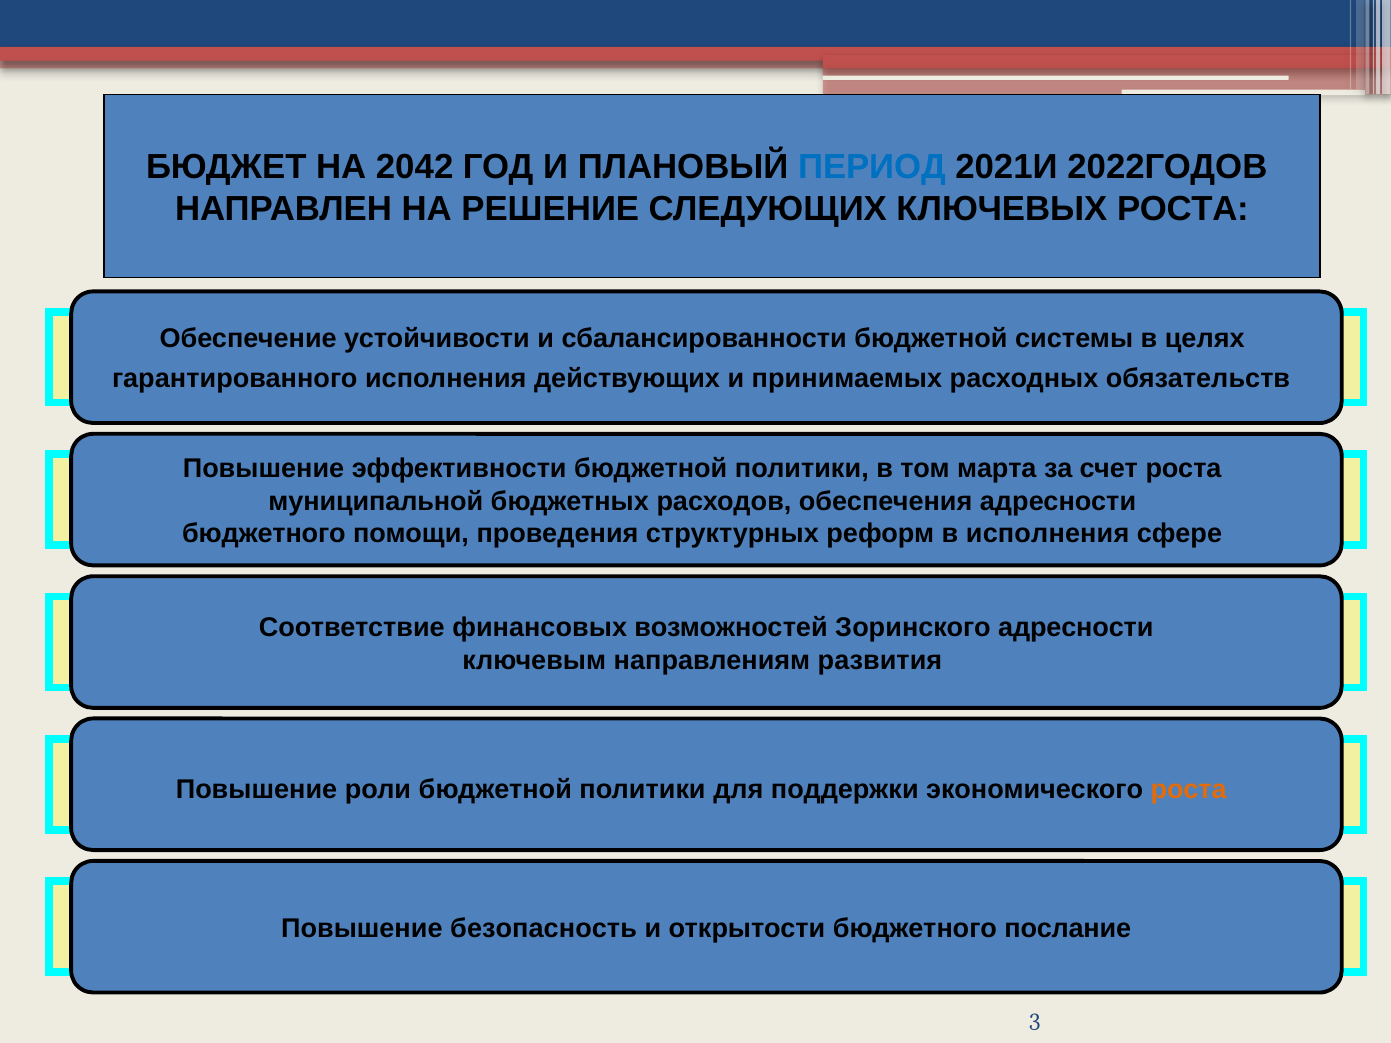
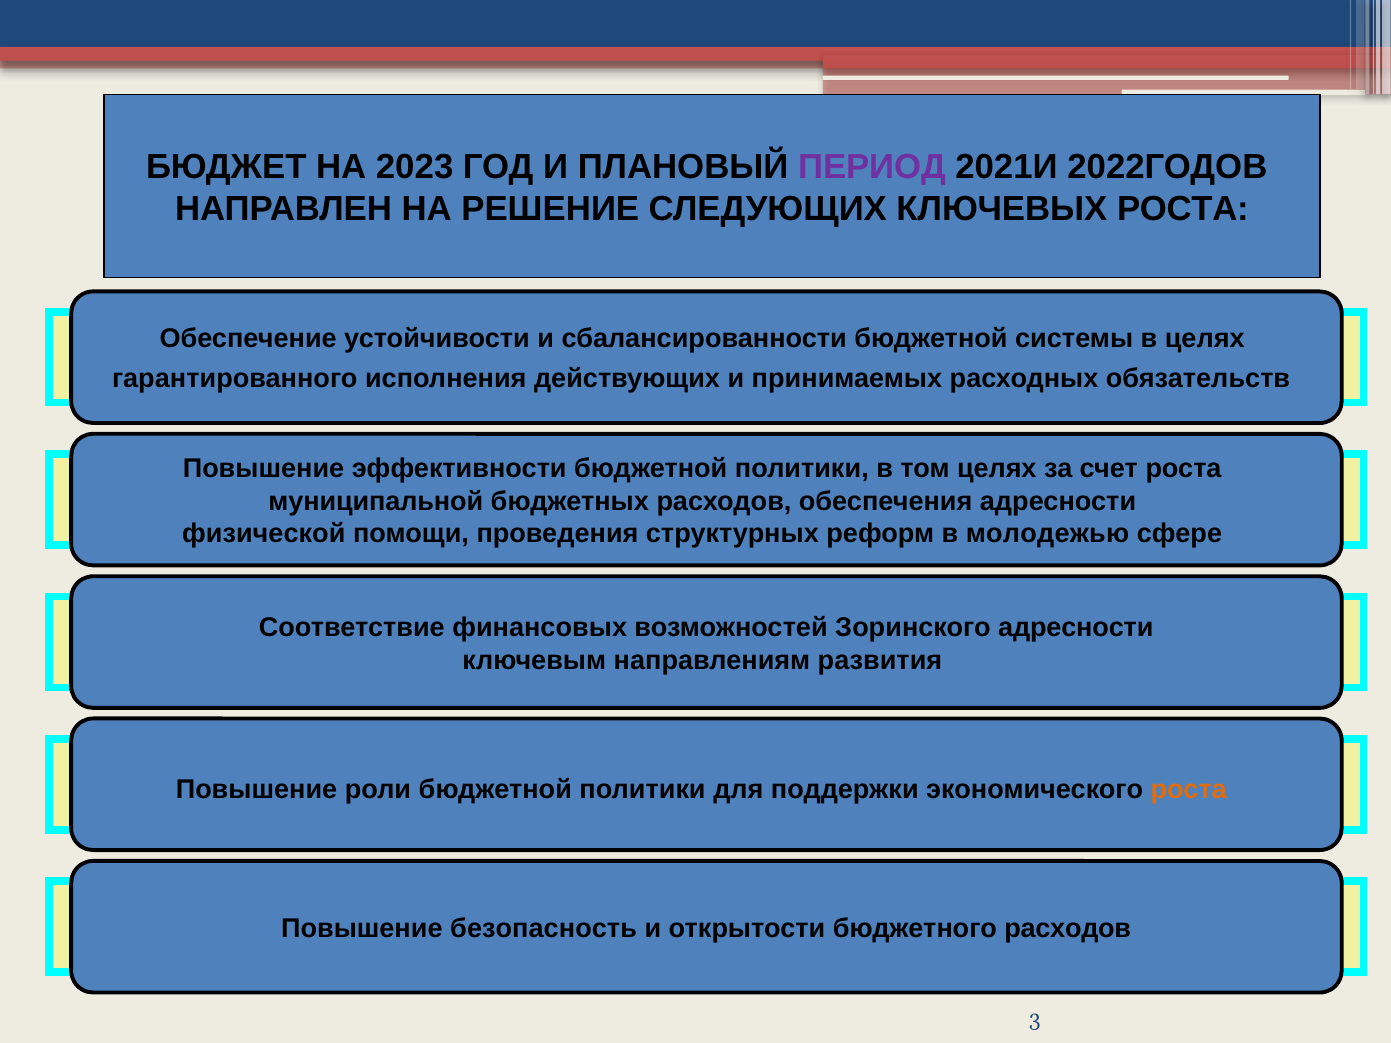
2042: 2042 -> 2023
ПЕРИОД colour: blue -> purple
том марта: марта -> целях
бюджетного at (264, 534): бюджетного -> физической
в исполнения: исполнения -> молодежью
бюджетного послание: послание -> расходов
